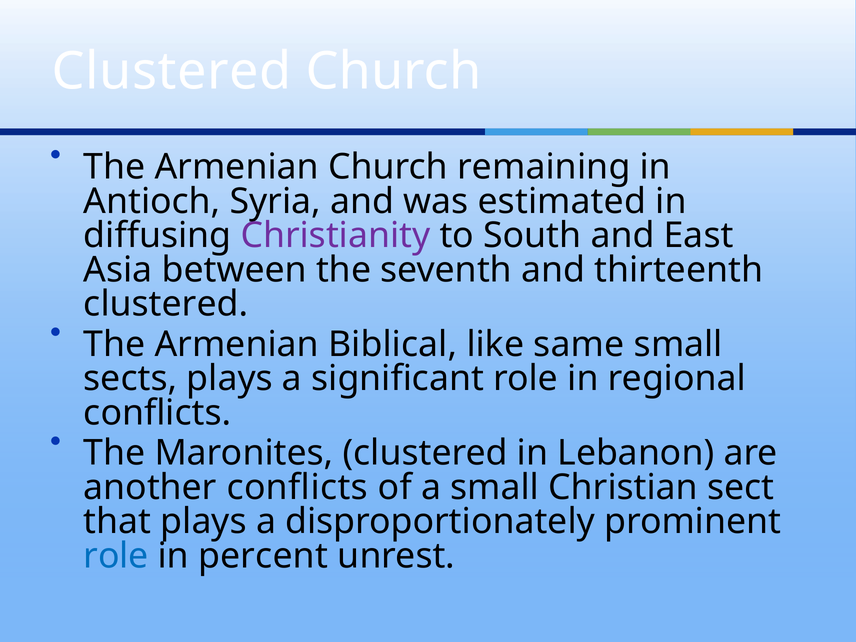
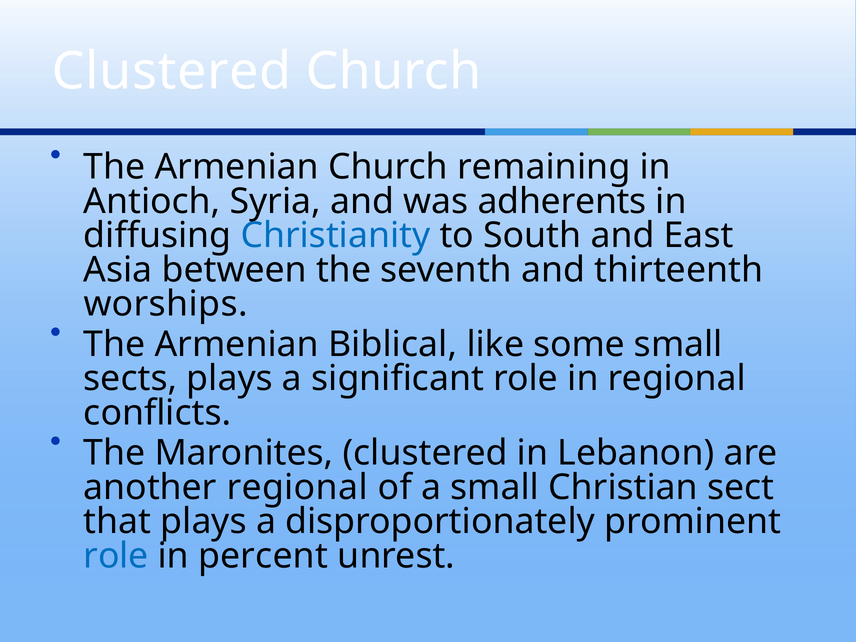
estimated: estimated -> adherents
Christianity colour: purple -> blue
clustered at (166, 304): clustered -> worships
same: same -> some
another conflicts: conflicts -> regional
